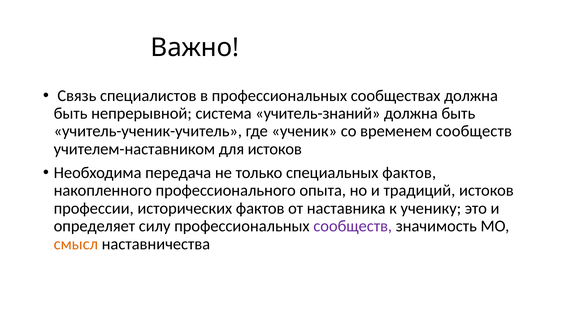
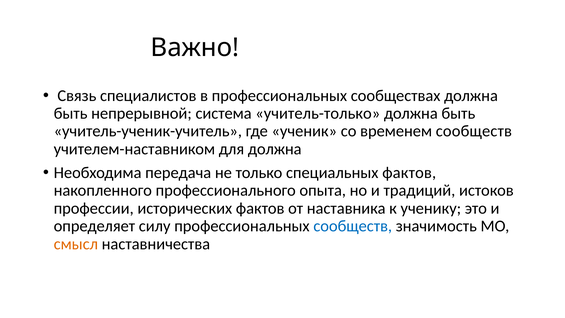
учитель-знаний: учитель-знаний -> учитель-только
для истоков: истоков -> должна
сообществ at (353, 226) colour: purple -> blue
